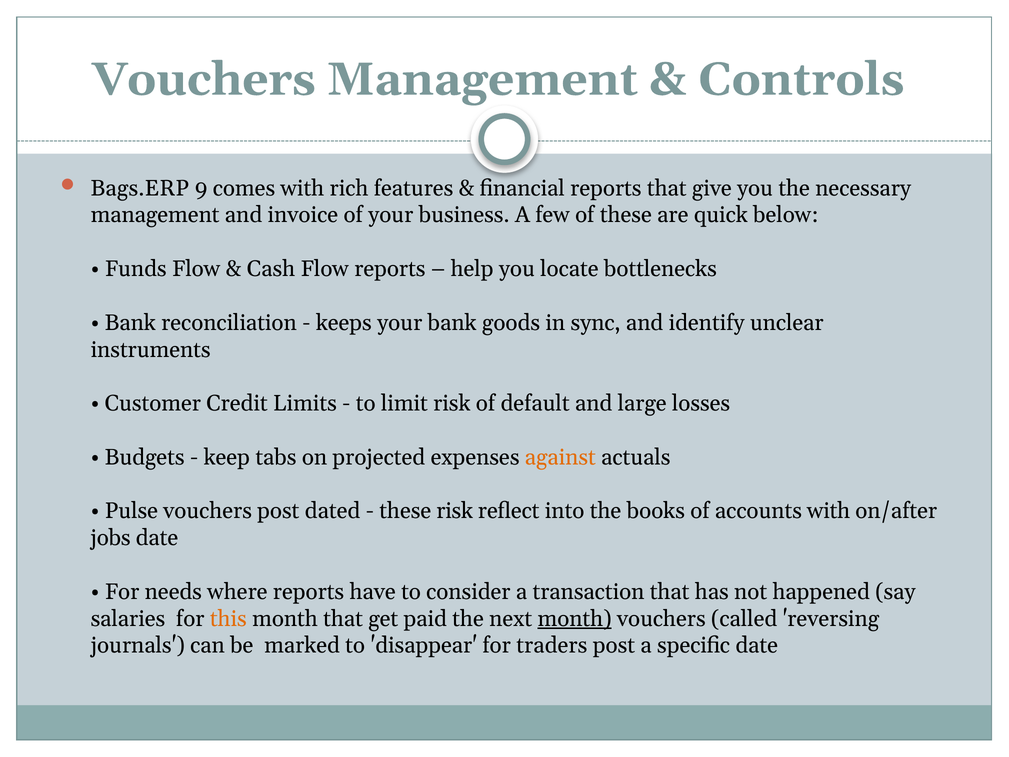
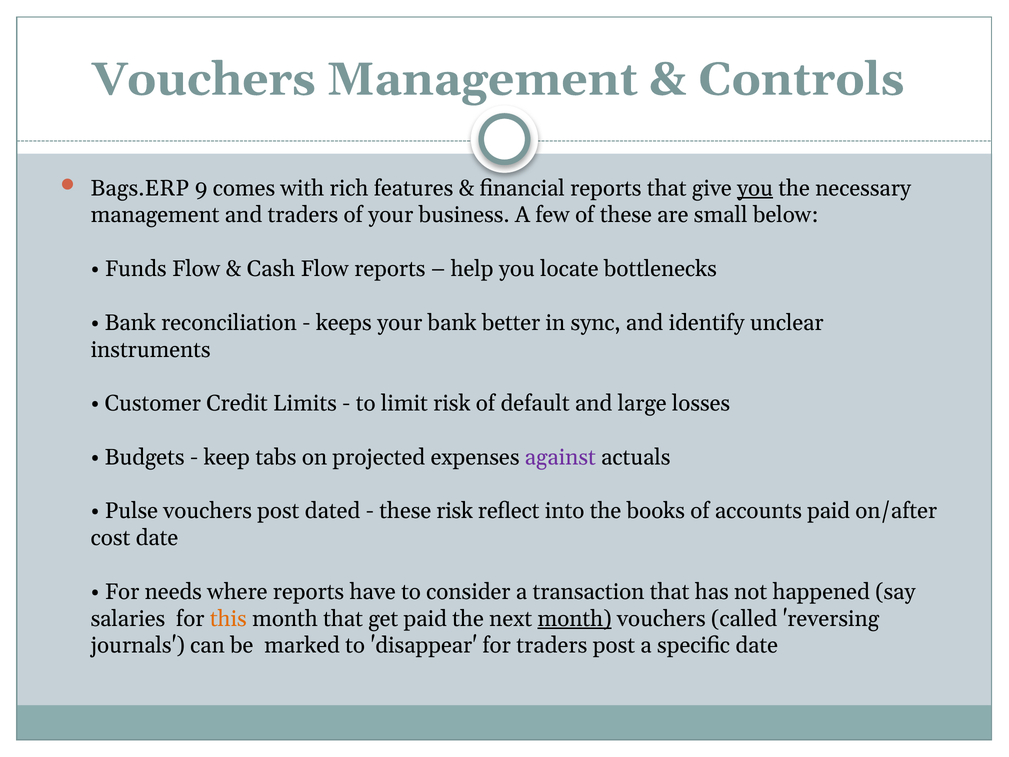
you at (755, 188) underline: none -> present
and invoice: invoice -> traders
quick: quick -> small
goods: goods -> better
against colour: orange -> purple
accounts with: with -> paid
jobs: jobs -> cost
